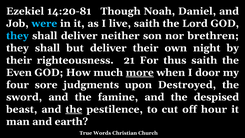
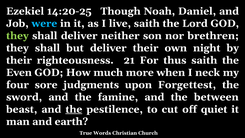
14:20-81: 14:20-81 -> 14:20-25
they at (17, 36) colour: light blue -> light green
more underline: present -> none
door: door -> neck
Destroyed: Destroyed -> Forgettest
despised: despised -> between
hour: hour -> quiet
